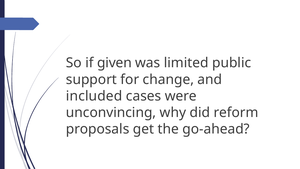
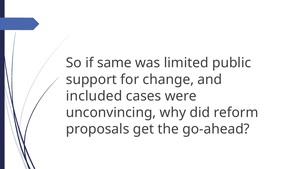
given: given -> same
